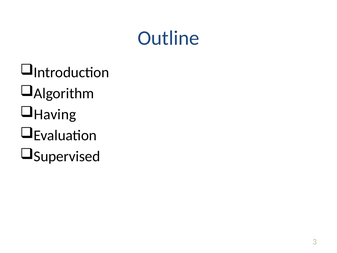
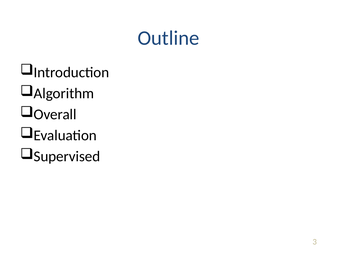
Having: Having -> Overall
